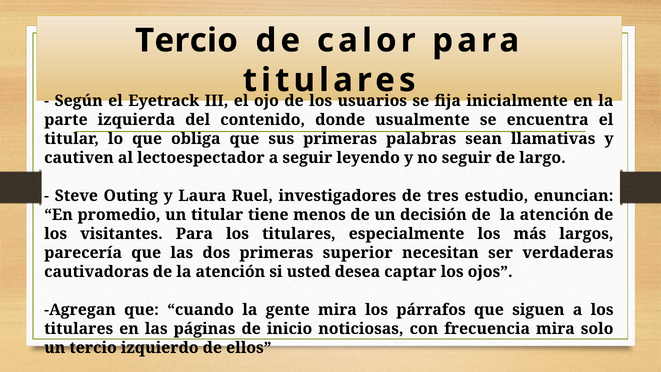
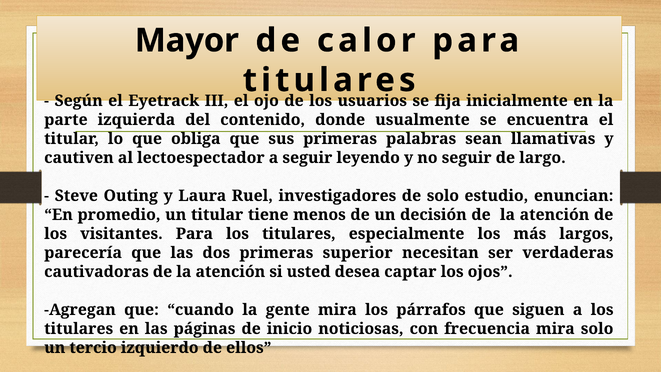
Tercio at (187, 40): Tercio -> Mayor
de tres: tres -> solo
